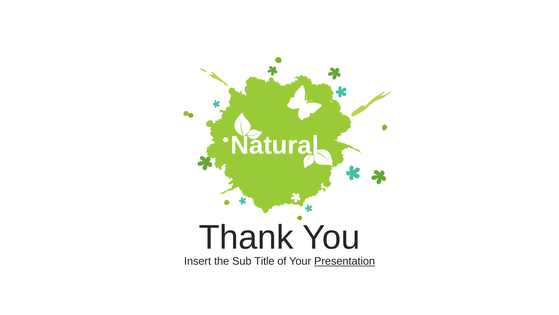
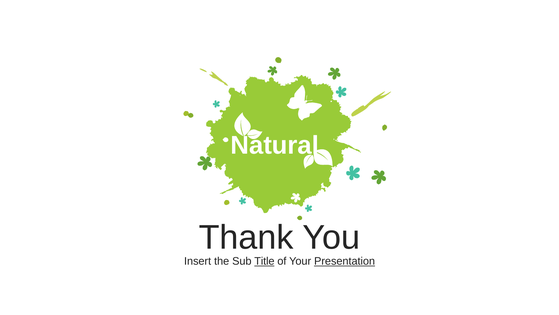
Title underline: none -> present
